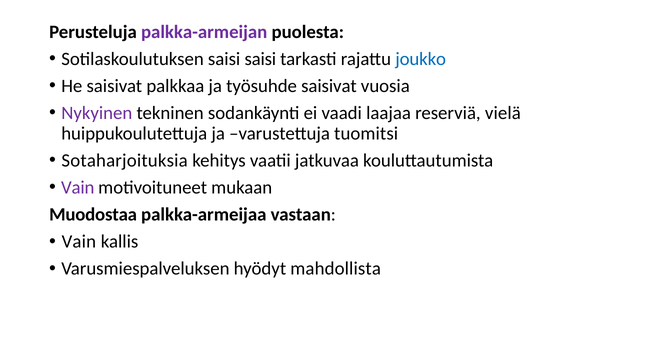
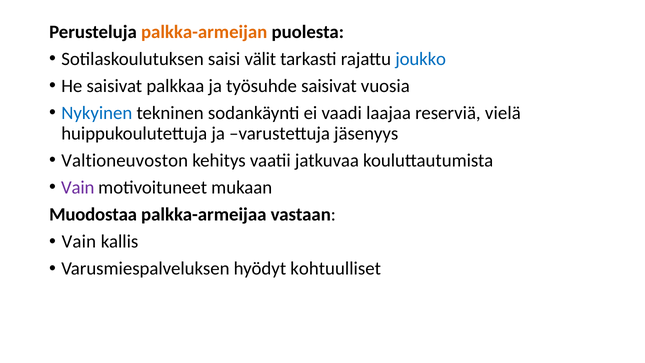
palkka-armeijan colour: purple -> orange
saisi saisi: saisi -> välit
Nykyinen colour: purple -> blue
tuomitsi: tuomitsi -> jäsenyys
Sotaharjoituksia: Sotaharjoituksia -> Valtioneuvoston
mahdollista: mahdollista -> kohtuulliset
